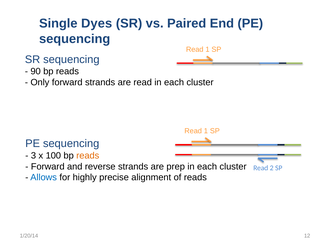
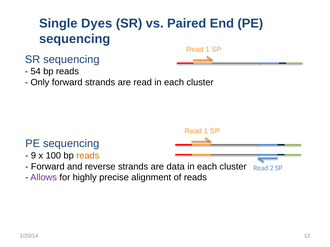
90: 90 -> 54
3: 3 -> 9
prep: prep -> data
Allows colour: blue -> purple
